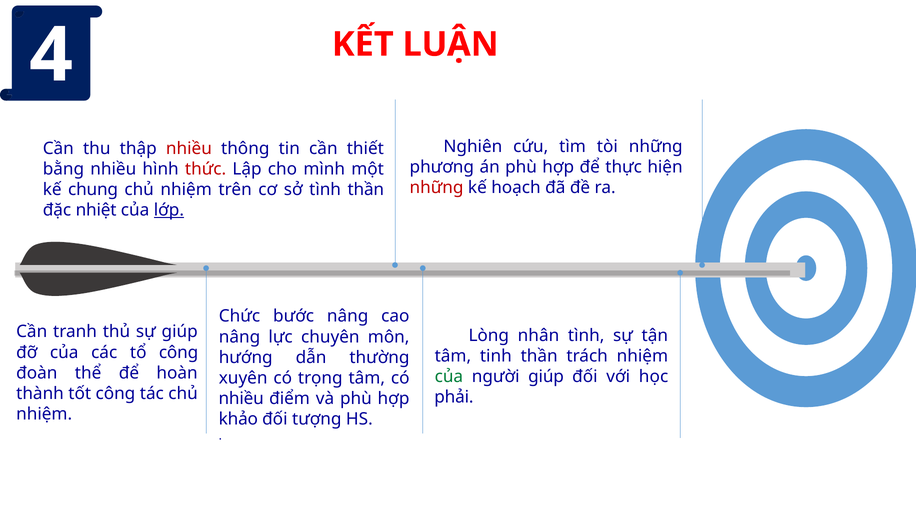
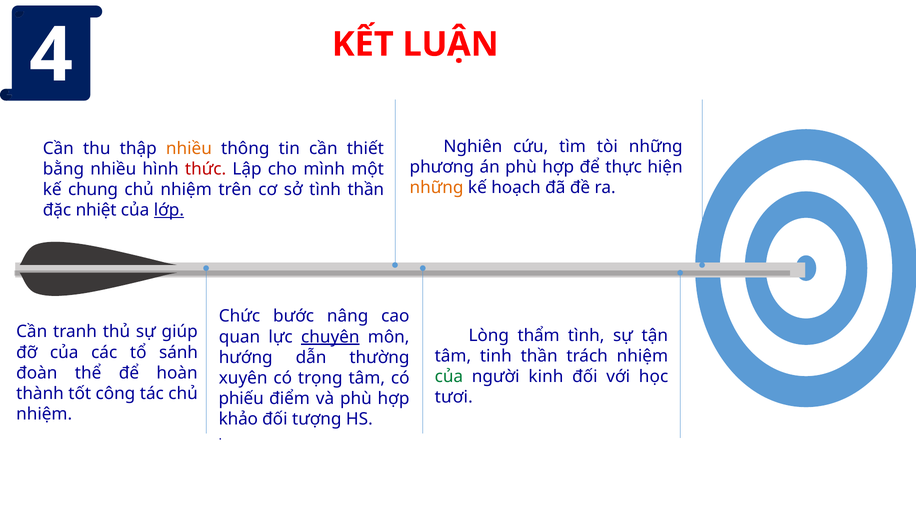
nhiều at (189, 149) colour: red -> orange
những at (437, 188) colour: red -> orange
nhân: nhân -> thẩm
nâng at (240, 337): nâng -> quan
chuyên underline: none -> present
tổ công: công -> sánh
người giúp: giúp -> kinh
phải: phải -> tươi
nhiều at (241, 399): nhiều -> phiếu
